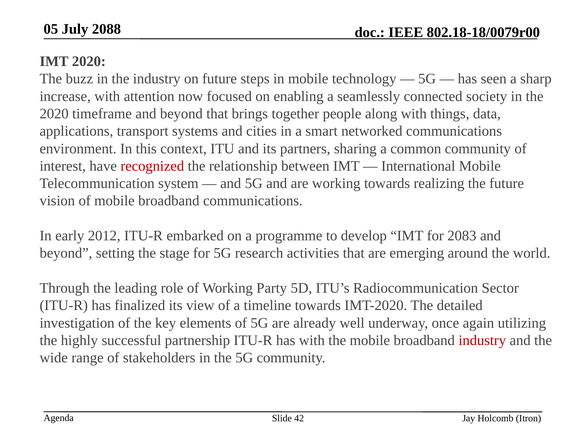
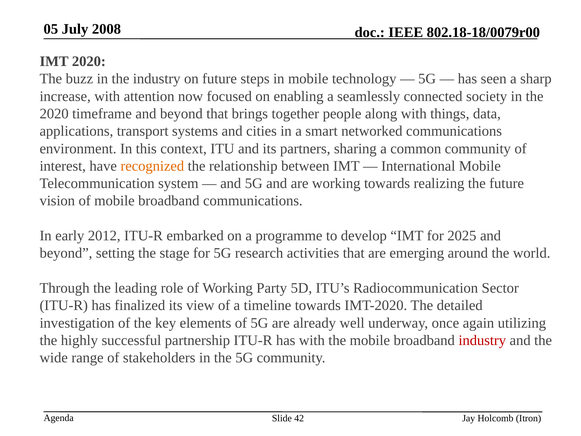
2088: 2088 -> 2008
recognized colour: red -> orange
2083: 2083 -> 2025
